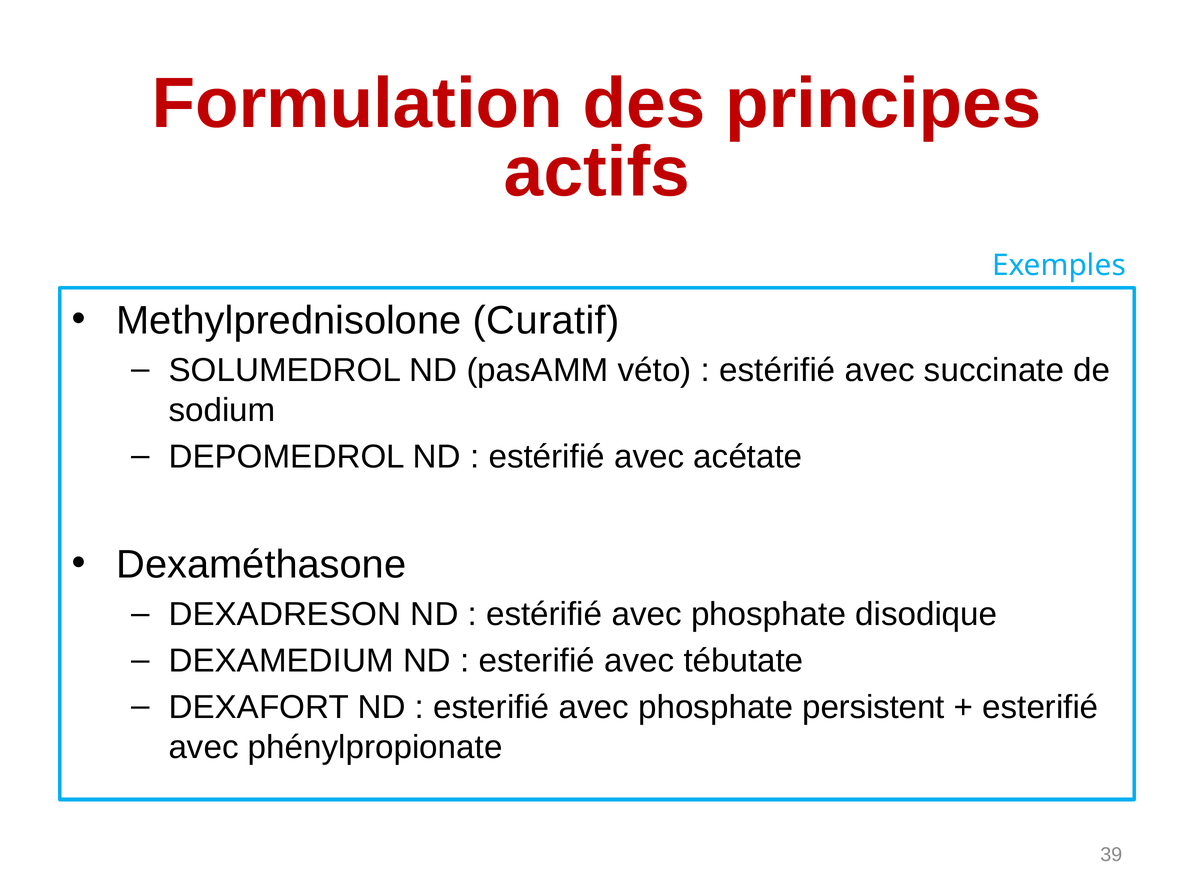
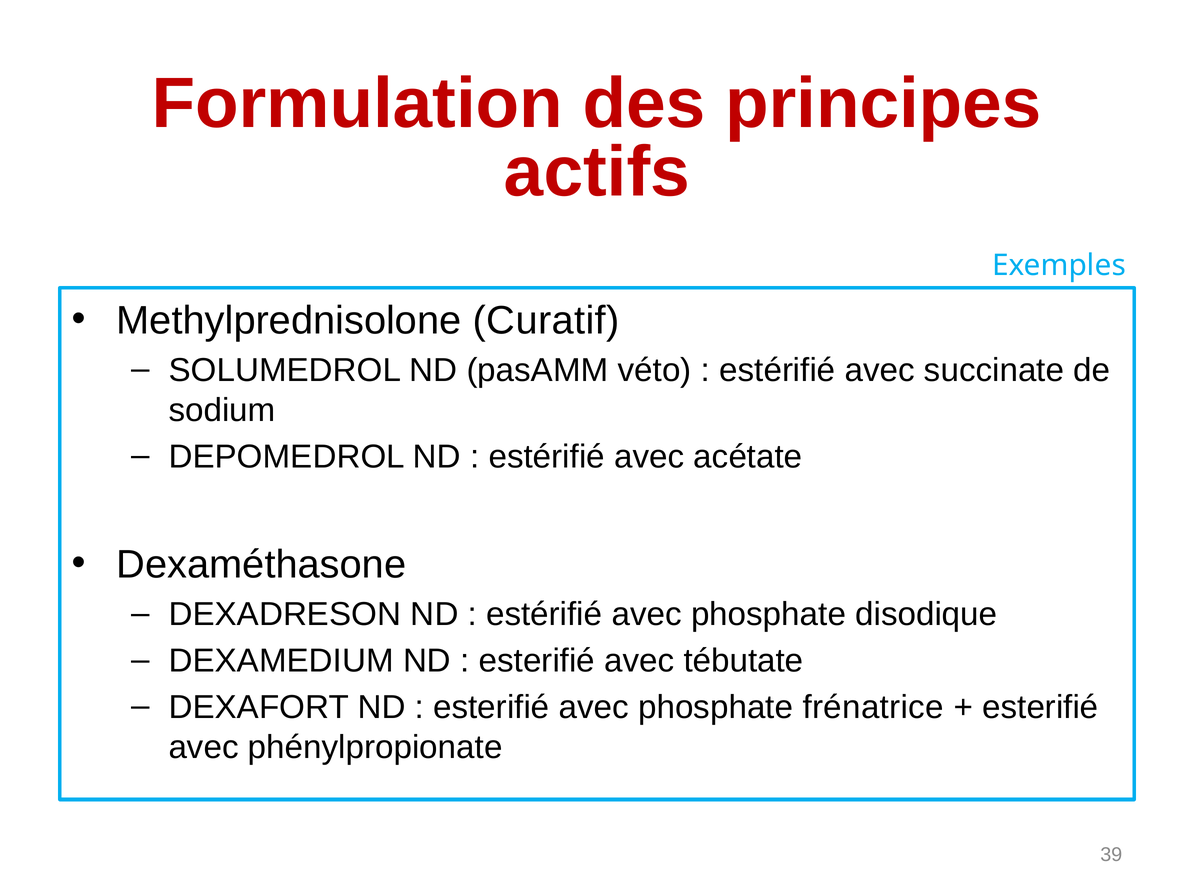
persistent: persistent -> frénatrice
